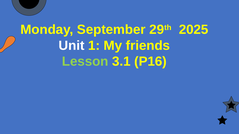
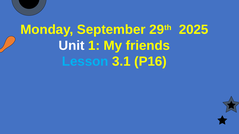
Lesson colour: light green -> light blue
